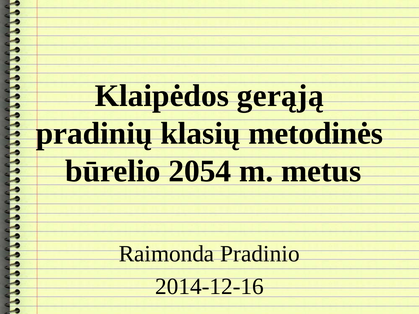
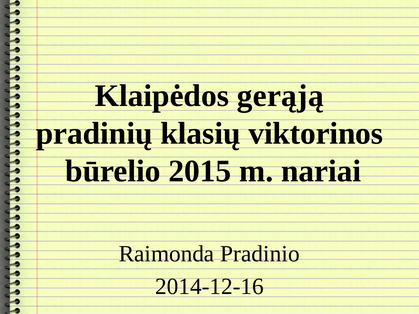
metodinės: metodinės -> viktorinos
2054: 2054 -> 2015
metus: metus -> nariai
